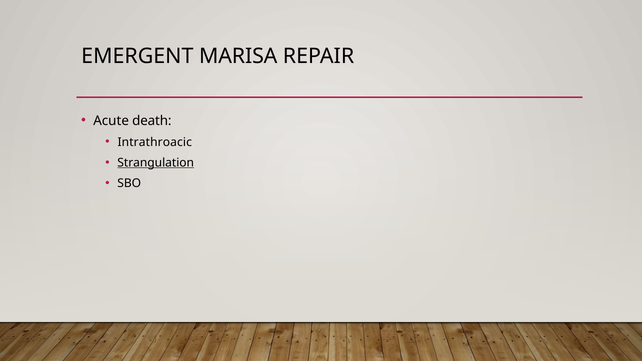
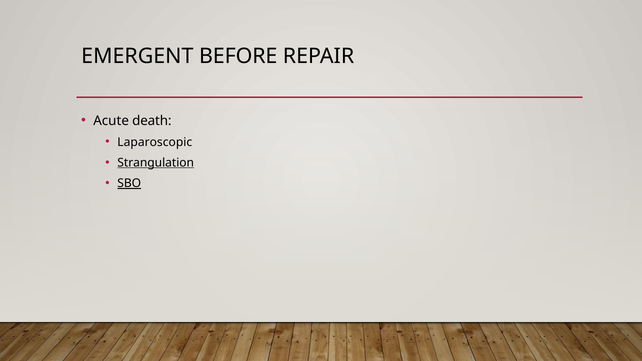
MARISA: MARISA -> BEFORE
Intrathroacic: Intrathroacic -> Laparoscopic
SBO underline: none -> present
